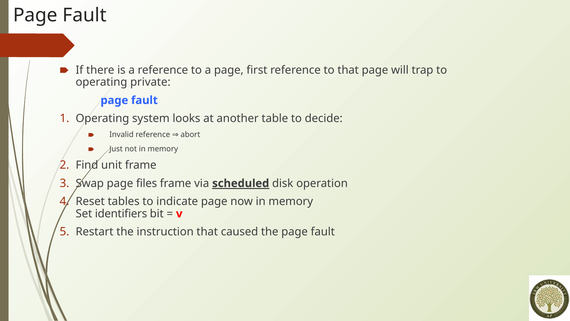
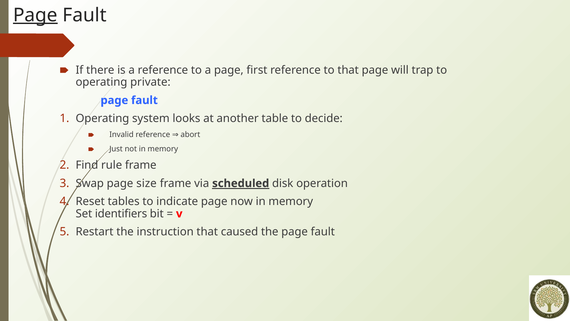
Page at (35, 15) underline: none -> present
unit: unit -> rule
files: files -> size
